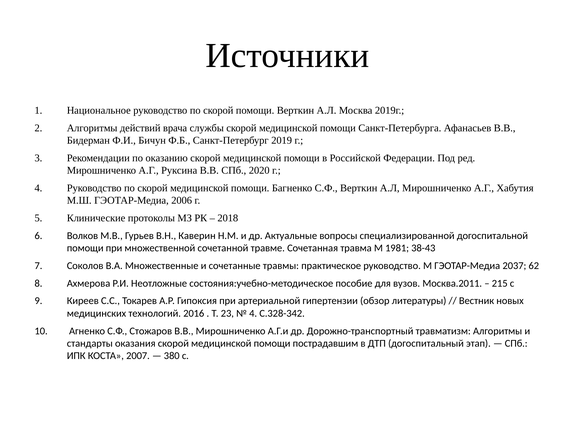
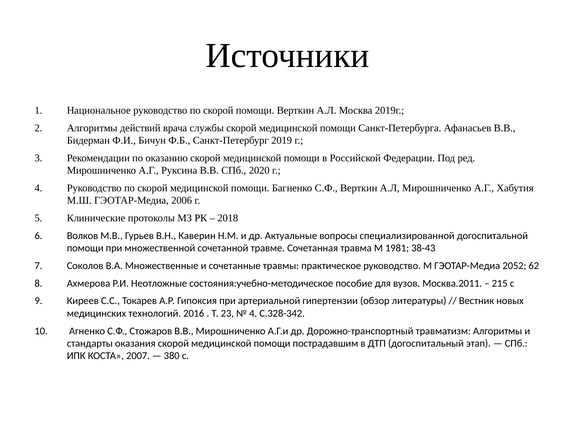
2037: 2037 -> 2052
